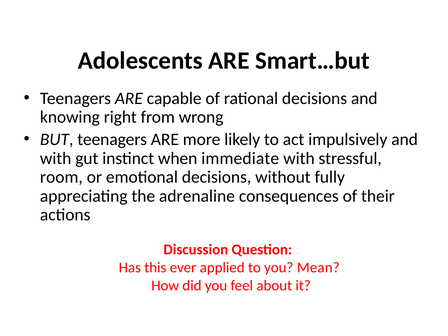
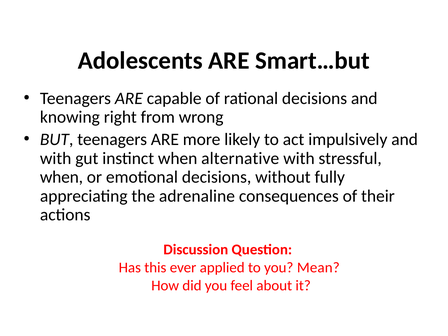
immediate: immediate -> alternative
room at (61, 177): room -> when
